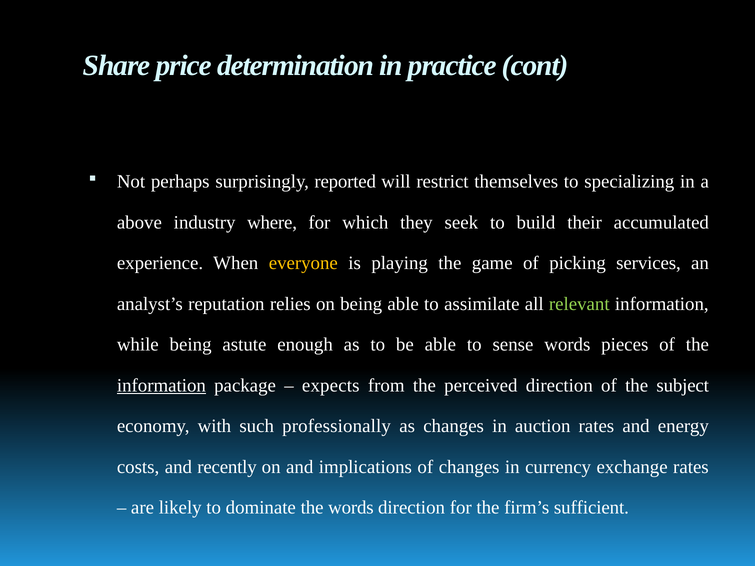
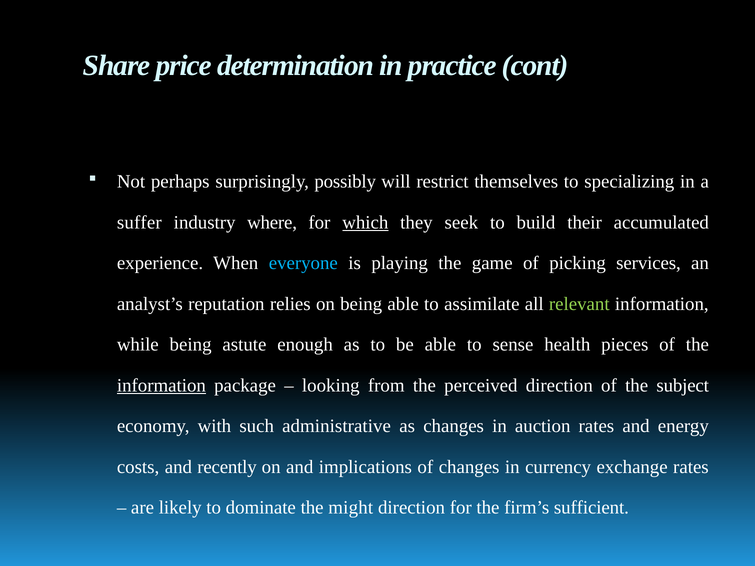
reported: reported -> possibly
above: above -> suffer
which underline: none -> present
everyone colour: yellow -> light blue
sense words: words -> health
expects: expects -> looking
professionally: professionally -> administrative
the words: words -> might
